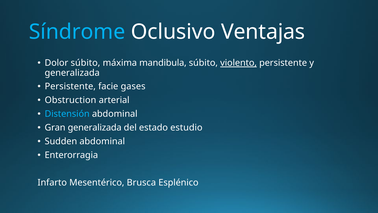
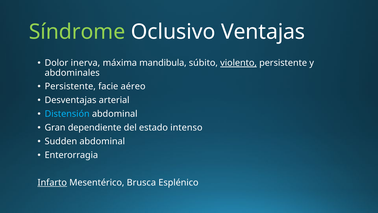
Síndrome colour: light blue -> light green
Dolor súbito: súbito -> inerva
generalizada at (72, 73): generalizada -> abdominales
gases: gases -> aéreo
Obstruction: Obstruction -> Desventajas
Gran generalizada: generalizada -> dependiente
estudio: estudio -> intenso
Infarto underline: none -> present
